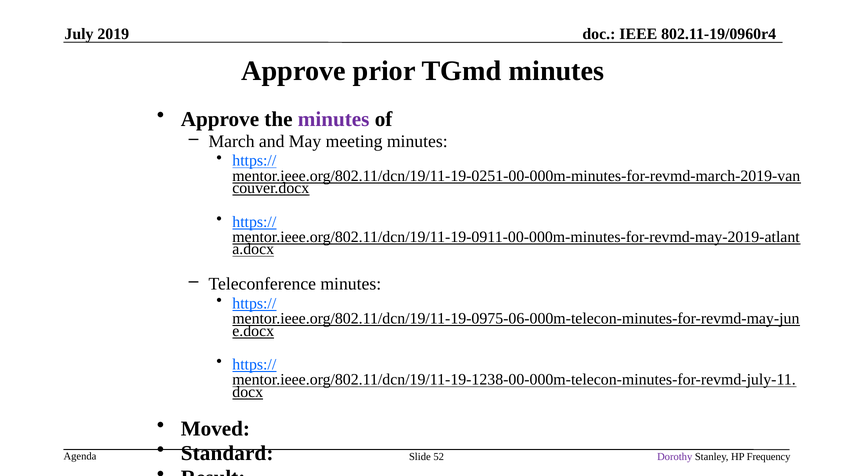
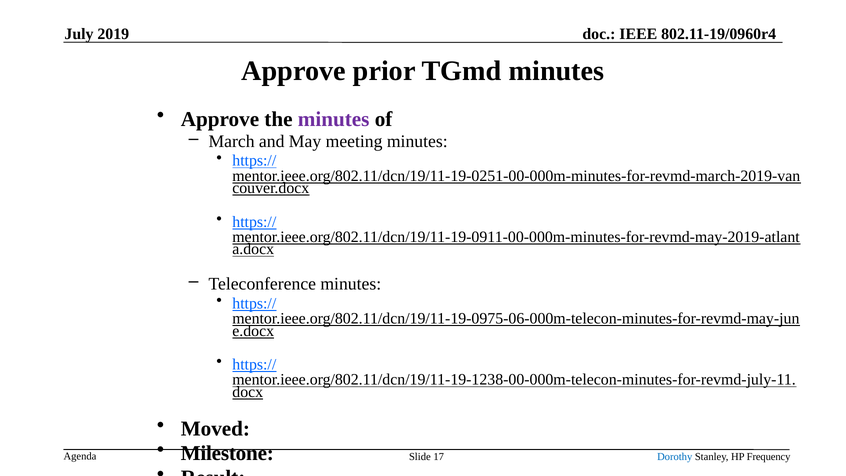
Standard: Standard -> Milestone
52: 52 -> 17
Dorothy colour: purple -> blue
